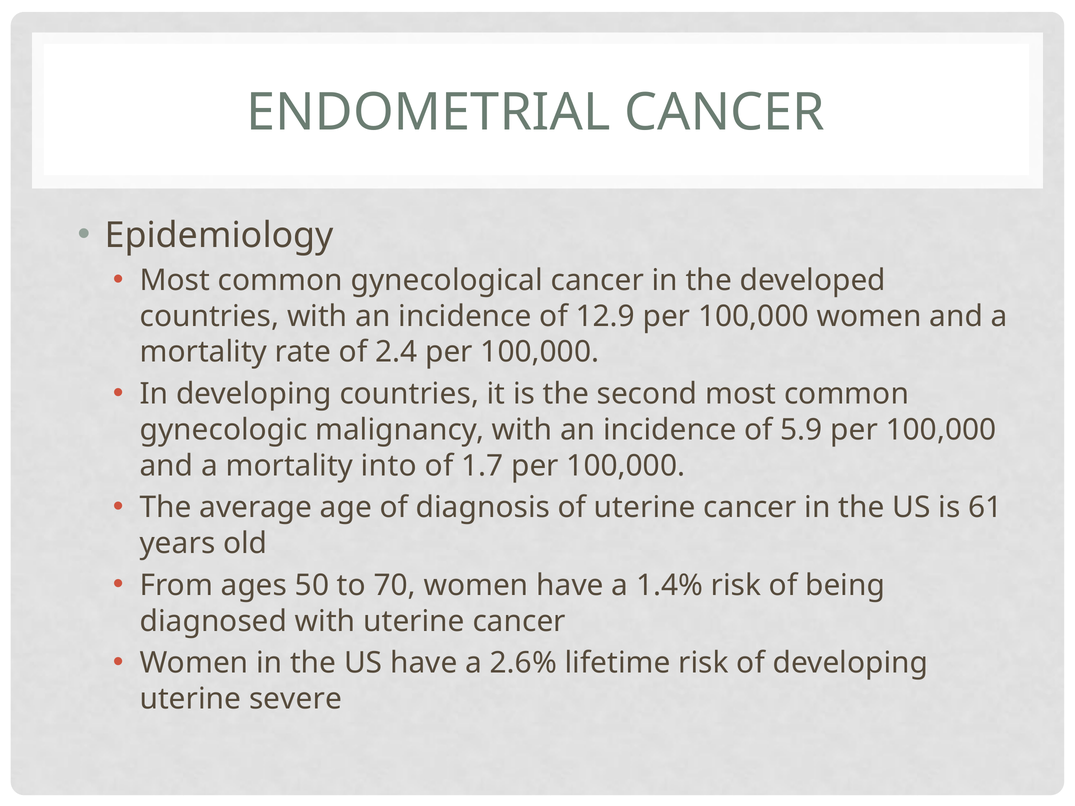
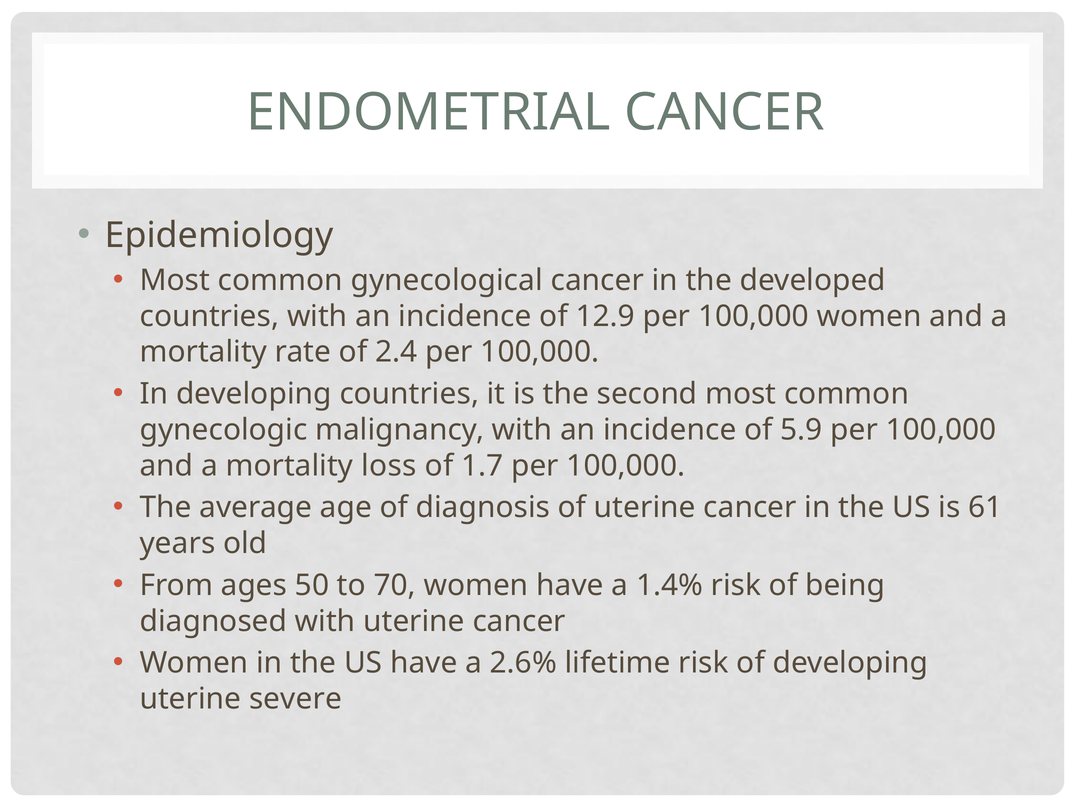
into: into -> loss
